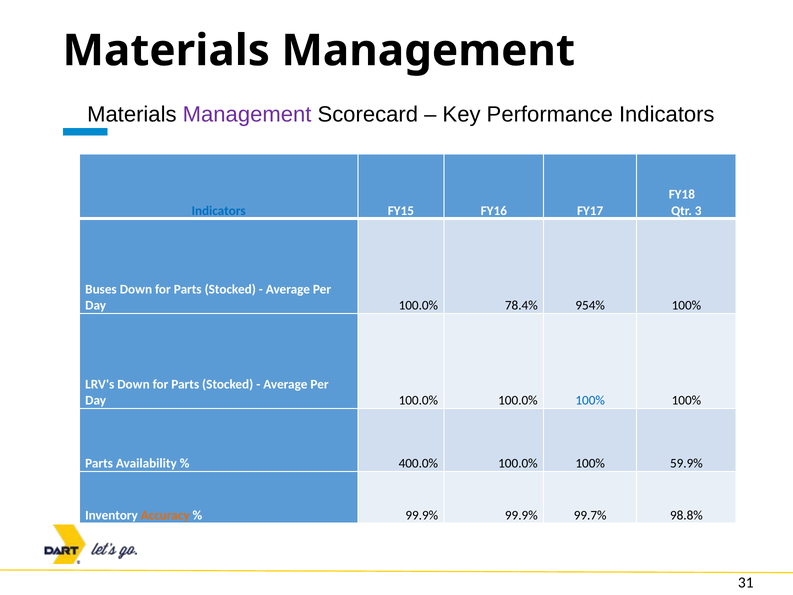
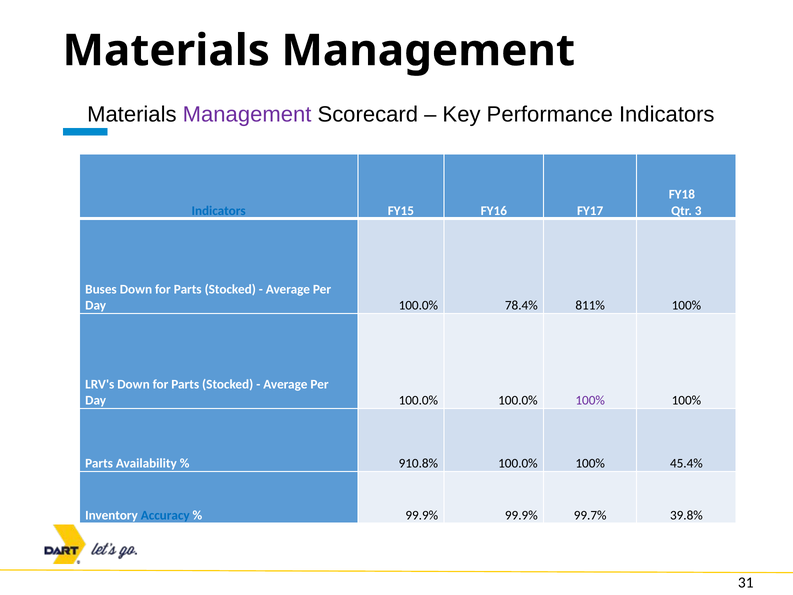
954%: 954% -> 811%
100% at (590, 400) colour: blue -> purple
400.0%: 400.0% -> 910.8%
59.9%: 59.9% -> 45.4%
Accuracy colour: orange -> blue
98.8%: 98.8% -> 39.8%
